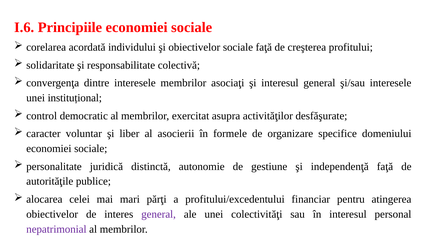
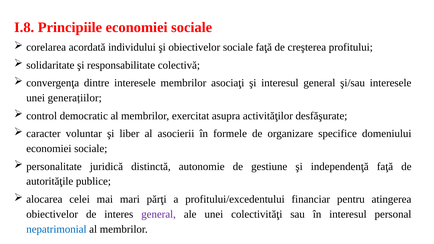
I.6: I.6 -> I.8
instituțional: instituțional -> generațiilor
nepatrimonial colour: purple -> blue
